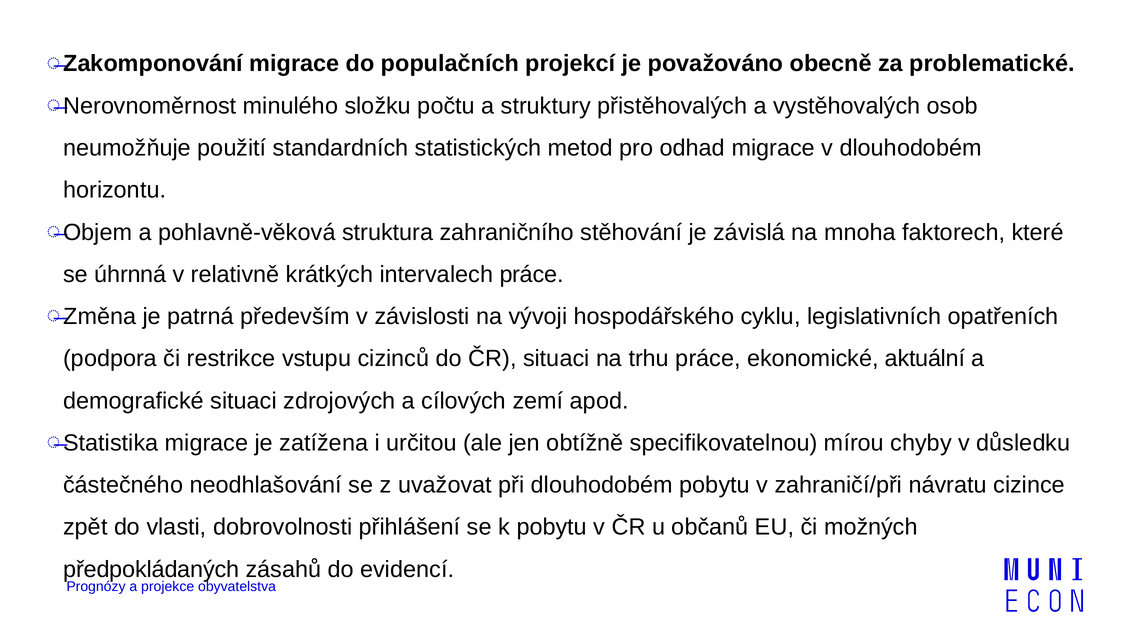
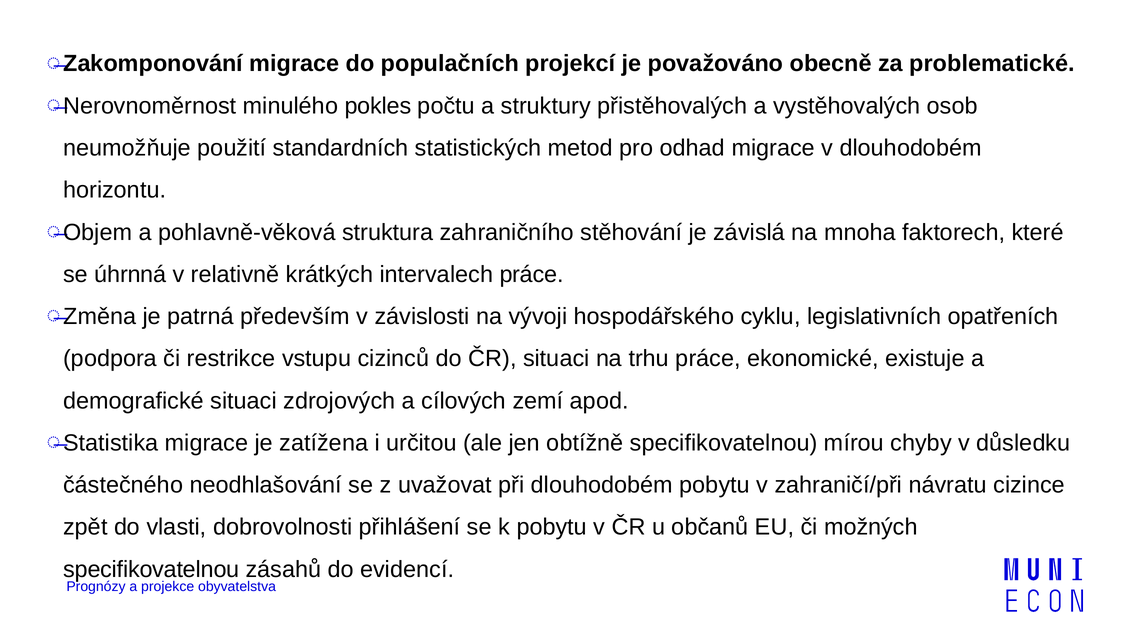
složku: složku -> pokles
aktuální: aktuální -> existuje
předpokládaných at (151, 570): předpokládaných -> specifikovatelnou
